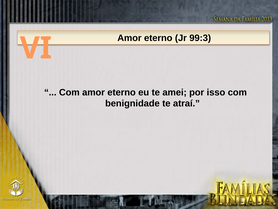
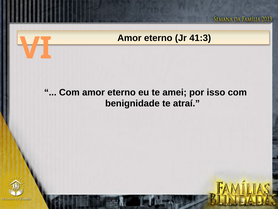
99:3: 99:3 -> 41:3
